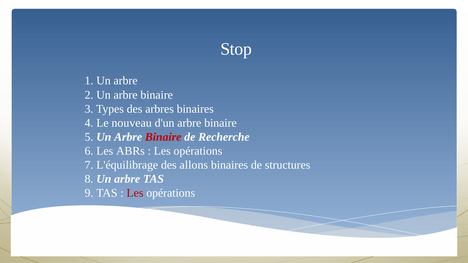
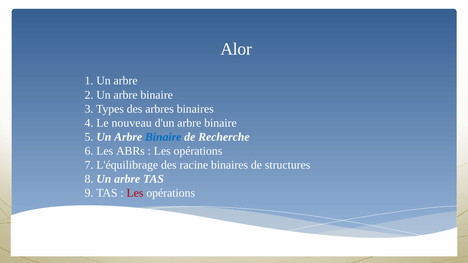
Stop: Stop -> Alor
Binaire at (163, 137) colour: red -> blue
allons: allons -> racine
